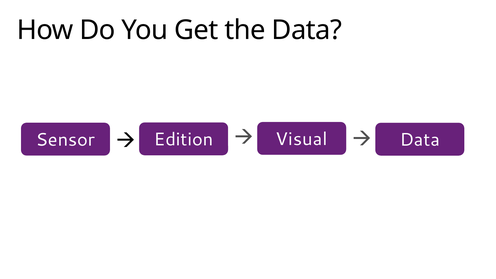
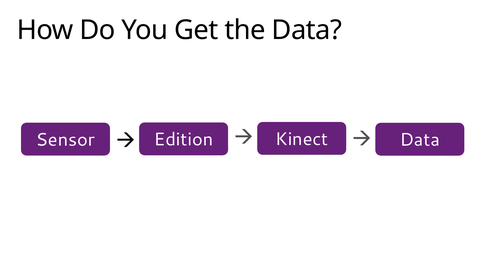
Visual: Visual -> Kinect
